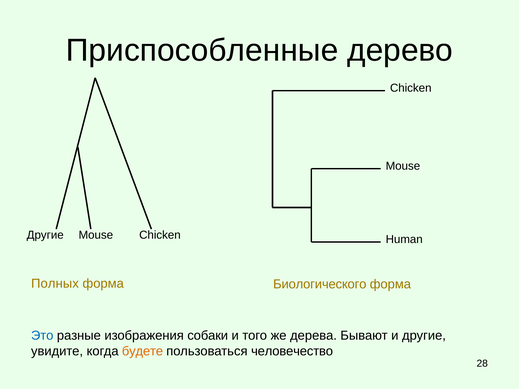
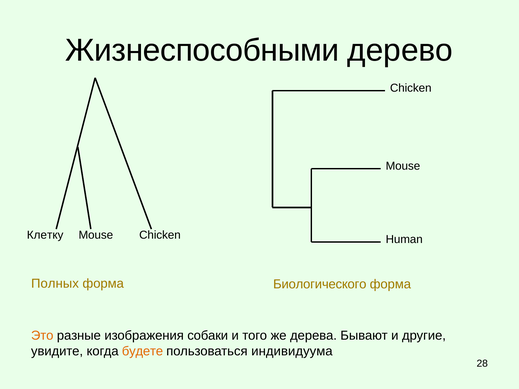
Приспособленные: Приспособленные -> Жизнеспособными
Другие at (45, 235): Другие -> Клетку
Это colour: blue -> orange
человечество: человечество -> индивидуума
